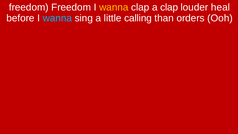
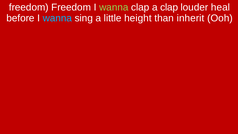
wanna at (114, 7) colour: yellow -> light green
calling: calling -> height
orders: orders -> inherit
